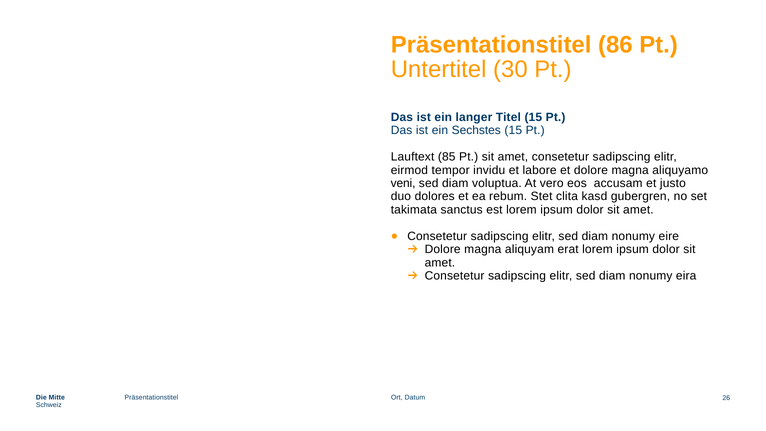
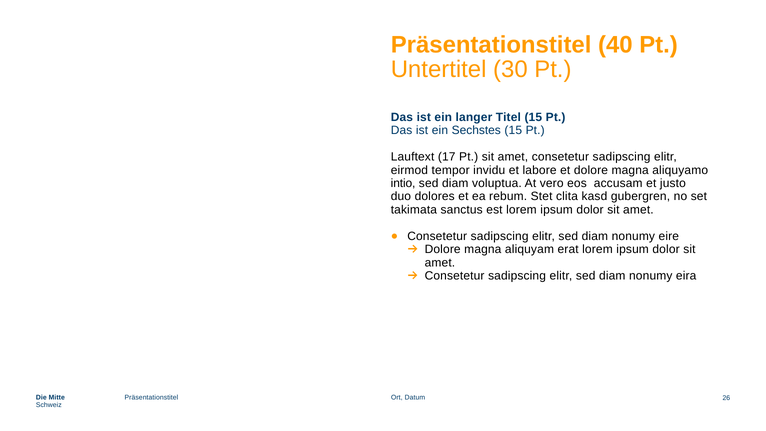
86: 86 -> 40
85: 85 -> 17
veni: veni -> intio
